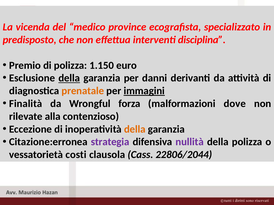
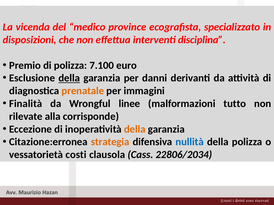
predisposto: predisposto -> disposizioni
1.150: 1.150 -> 7.100
immagini underline: present -> none
forza: forza -> linee
dove: dove -> tutto
contenzioso: contenzioso -> corrisponde
strategia colour: purple -> orange
nullità colour: purple -> blue
22806/2044: 22806/2044 -> 22806/2034
